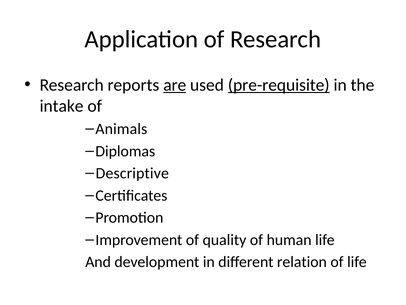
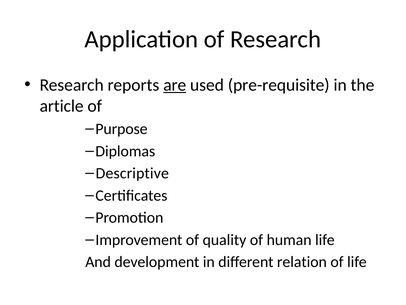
pre-requisite underline: present -> none
intake: intake -> article
Animals: Animals -> Purpose
